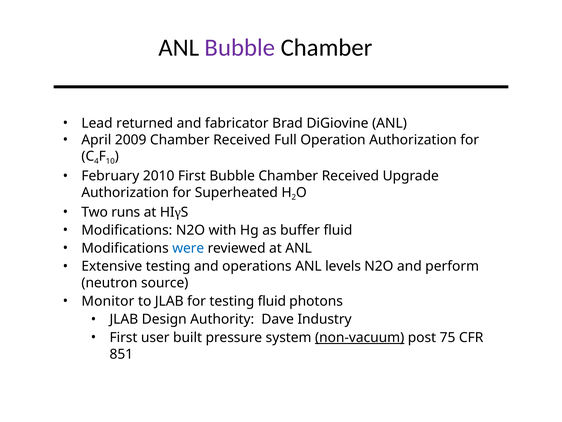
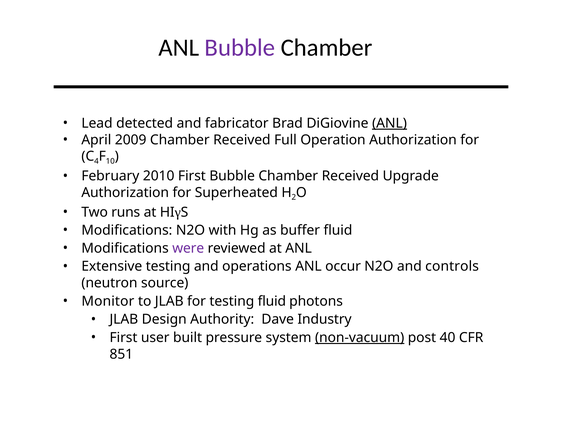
returned: returned -> detected
ANL at (390, 123) underline: none -> present
were colour: blue -> purple
levels: levels -> occur
perform: perform -> controls
75: 75 -> 40
